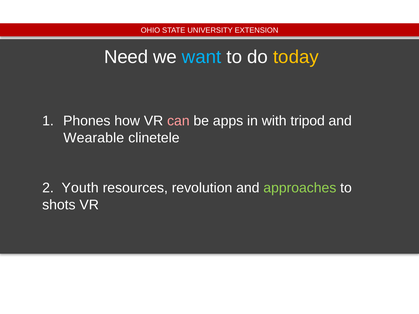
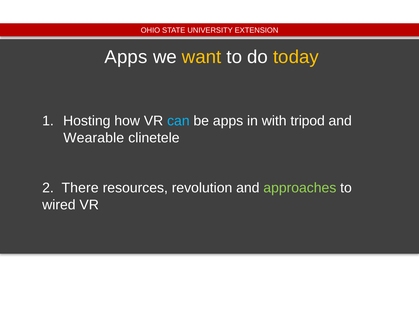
Need at (126, 57): Need -> Apps
want colour: light blue -> yellow
Phones: Phones -> Hosting
can colour: pink -> light blue
Youth: Youth -> There
shots: shots -> wired
